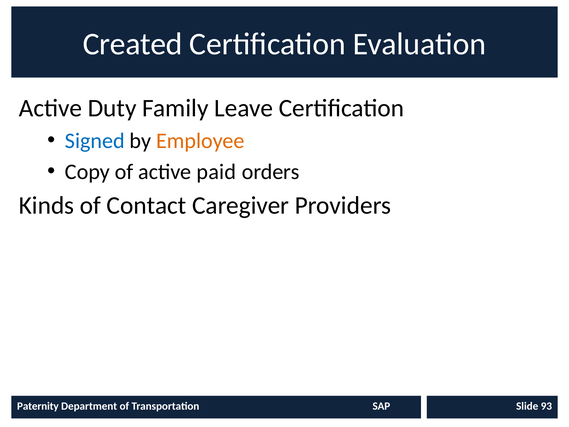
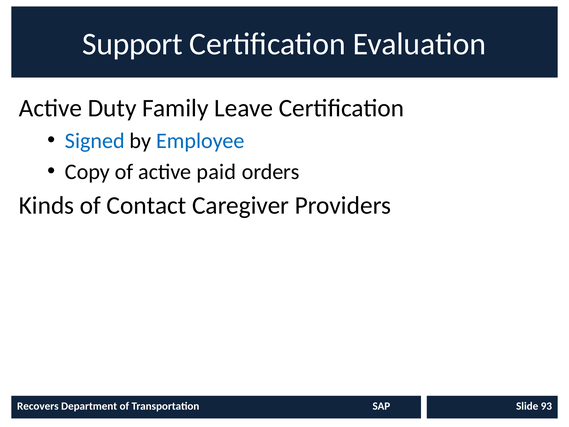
Created: Created -> Support
Employee colour: orange -> blue
Paternity: Paternity -> Recovers
